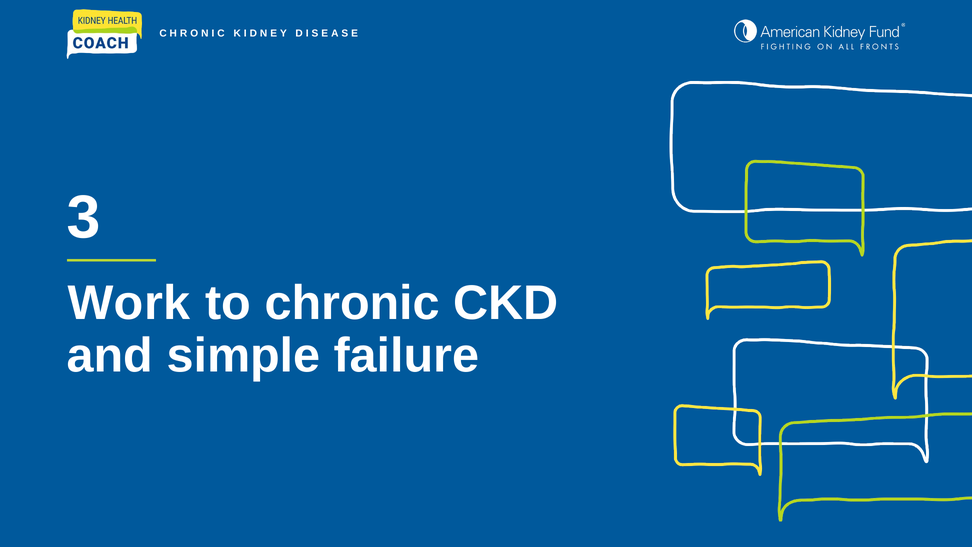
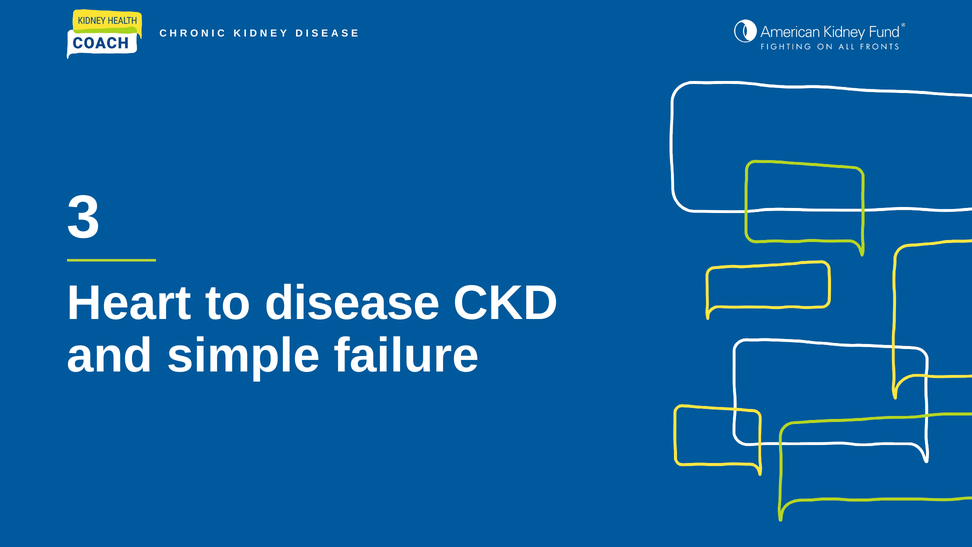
Work: Work -> Heart
chronic: chronic -> disease
